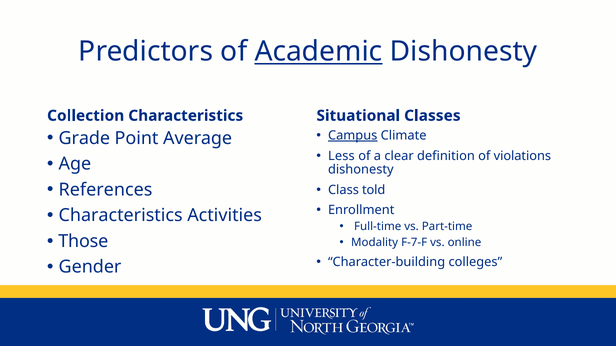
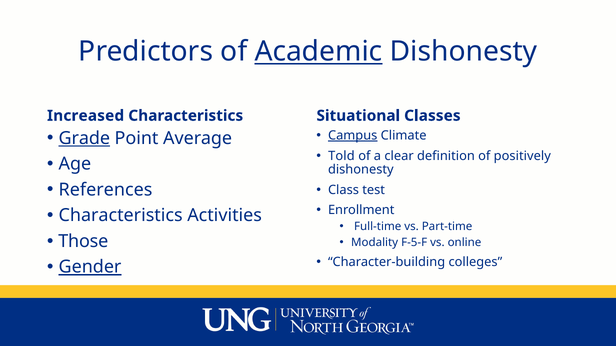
Collection: Collection -> Increased
Grade underline: none -> present
Less: Less -> Told
violations: violations -> positively
told: told -> test
F-7-F: F-7-F -> F-5-F
Gender underline: none -> present
